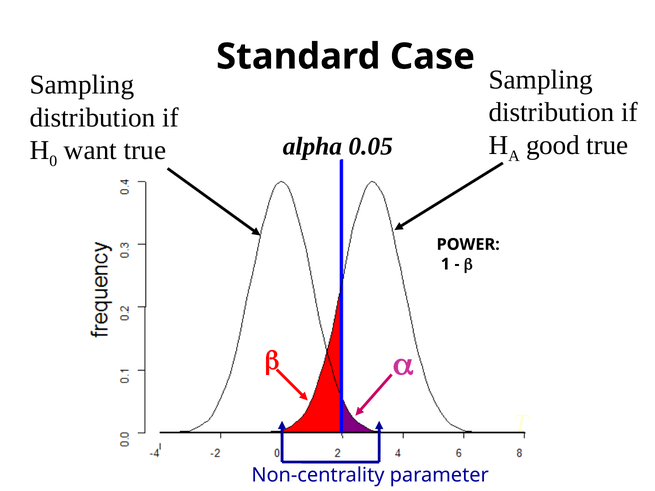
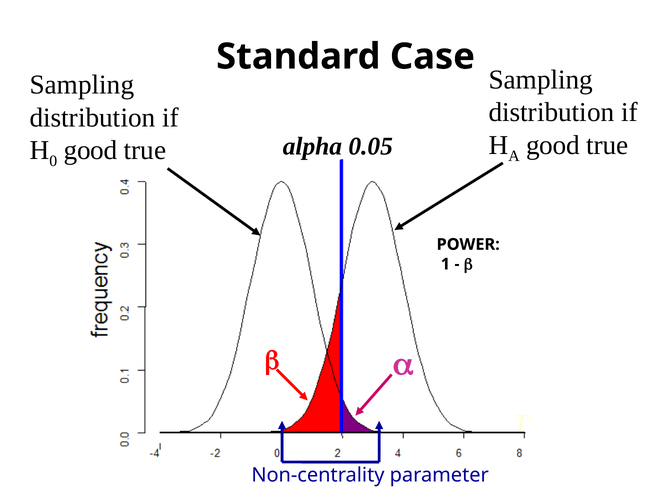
want at (90, 150): want -> good
